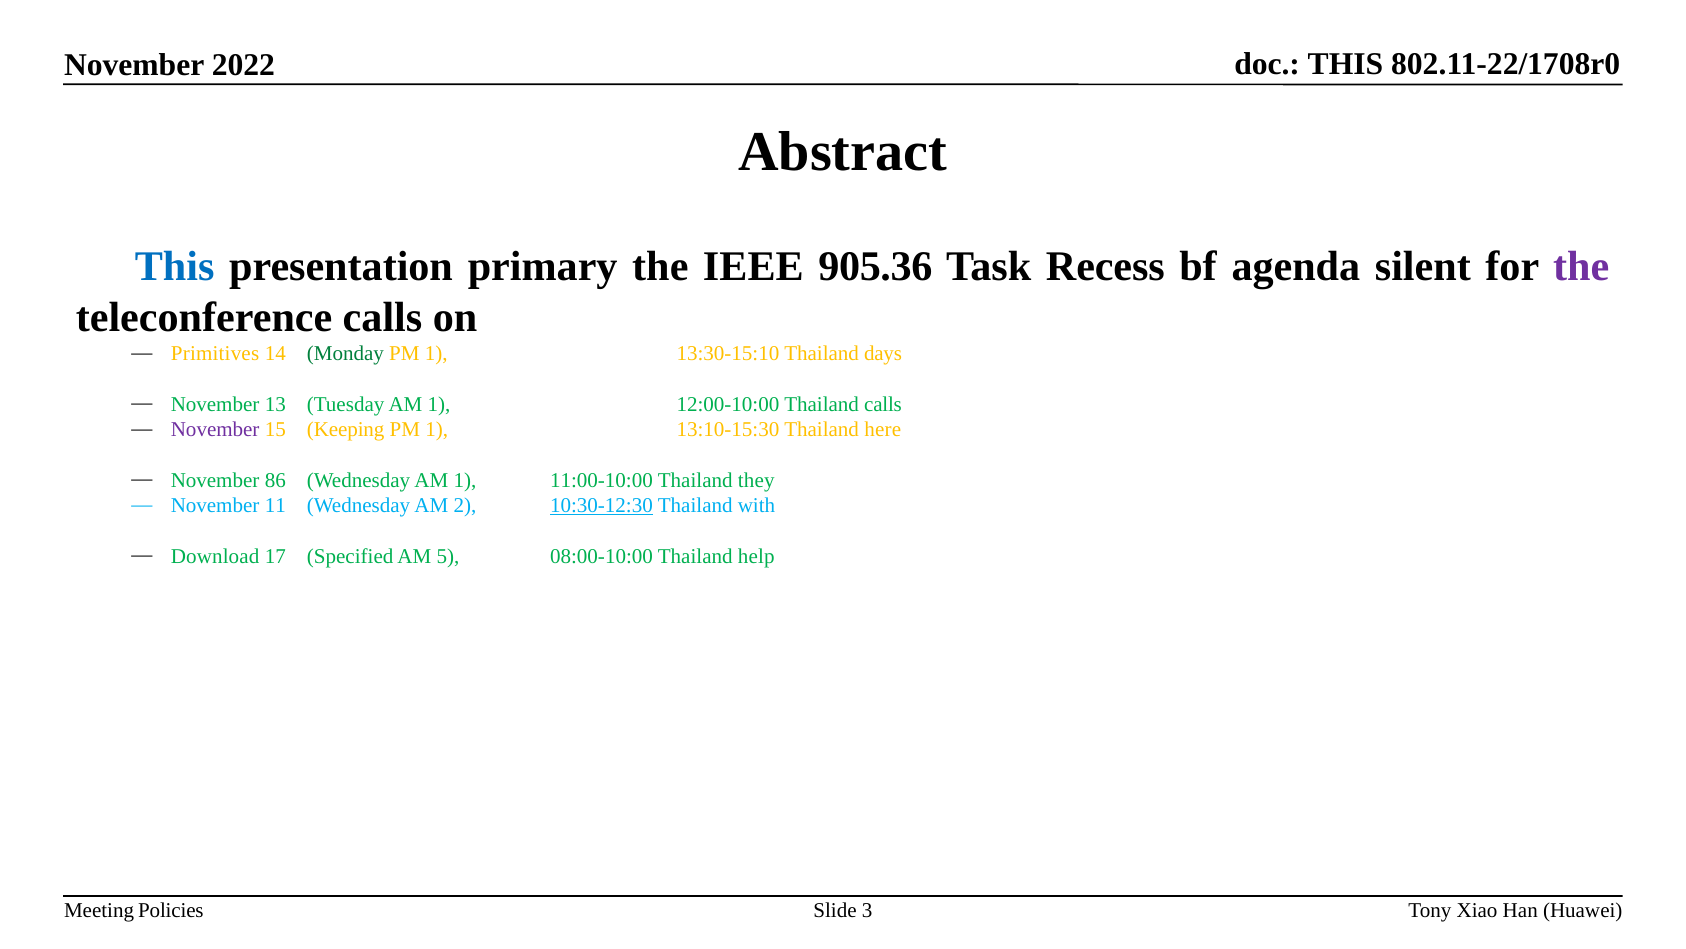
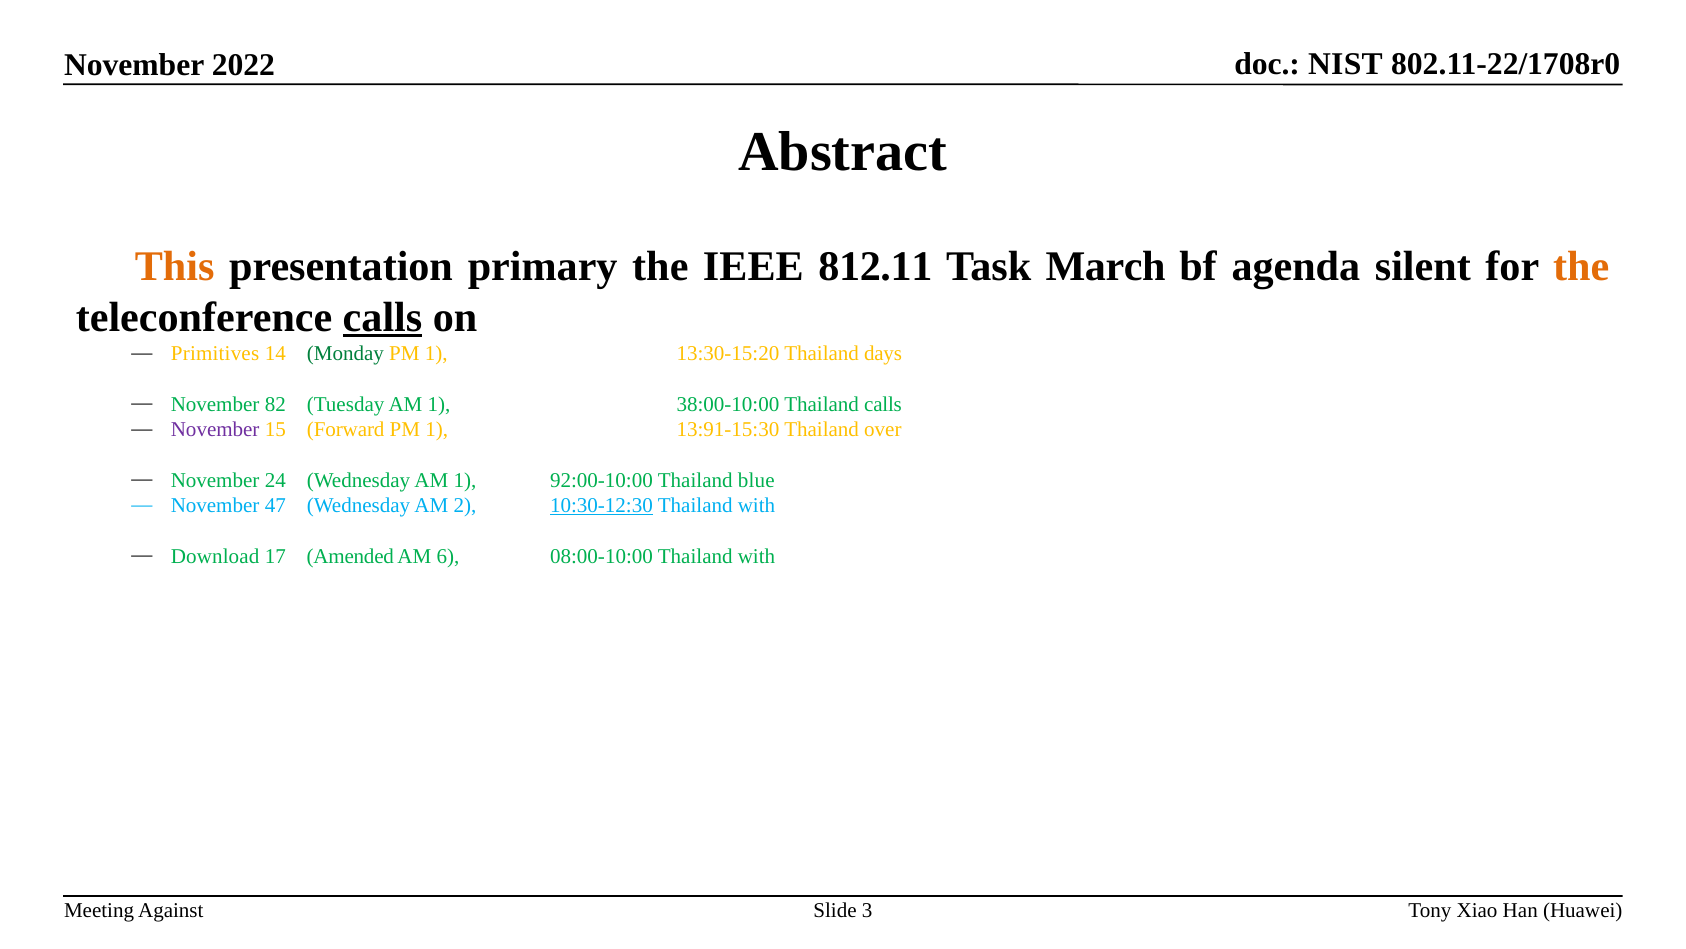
THIS at (1346, 64): THIS -> NIST
This at (175, 266) colour: blue -> orange
905.36: 905.36 -> 812.11
Recess: Recess -> March
the at (1581, 266) colour: purple -> orange
calls at (383, 317) underline: none -> present
13:30-15:10: 13:30-15:10 -> 13:30-15:20
13: 13 -> 82
12:00-10:00: 12:00-10:00 -> 38:00-10:00
Keeping: Keeping -> Forward
13:10-15:30: 13:10-15:30 -> 13:91-15:30
here: here -> over
86: 86 -> 24
11:00-10:00: 11:00-10:00 -> 92:00-10:00
they: they -> blue
11: 11 -> 47
Specified: Specified -> Amended
5: 5 -> 6
08:00-10:00 Thailand help: help -> with
Policies: Policies -> Against
